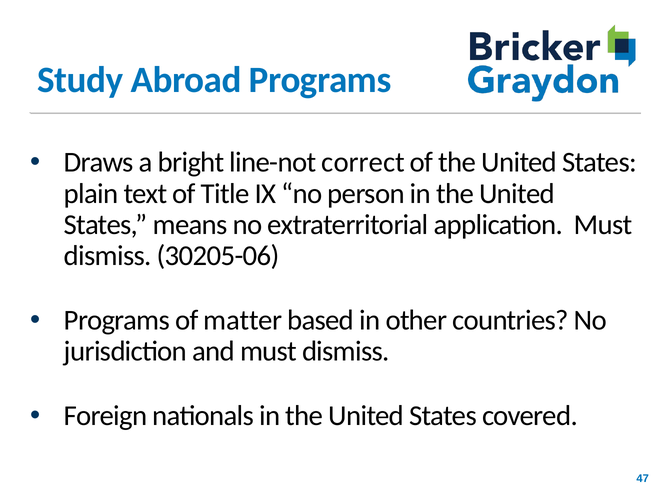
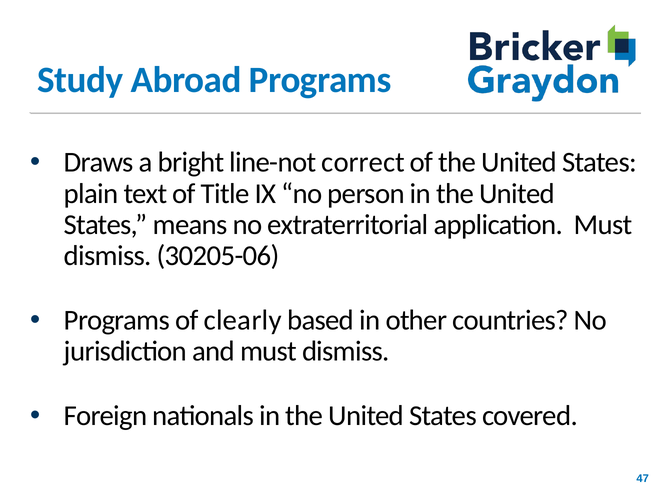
matter: matter -> clearly
